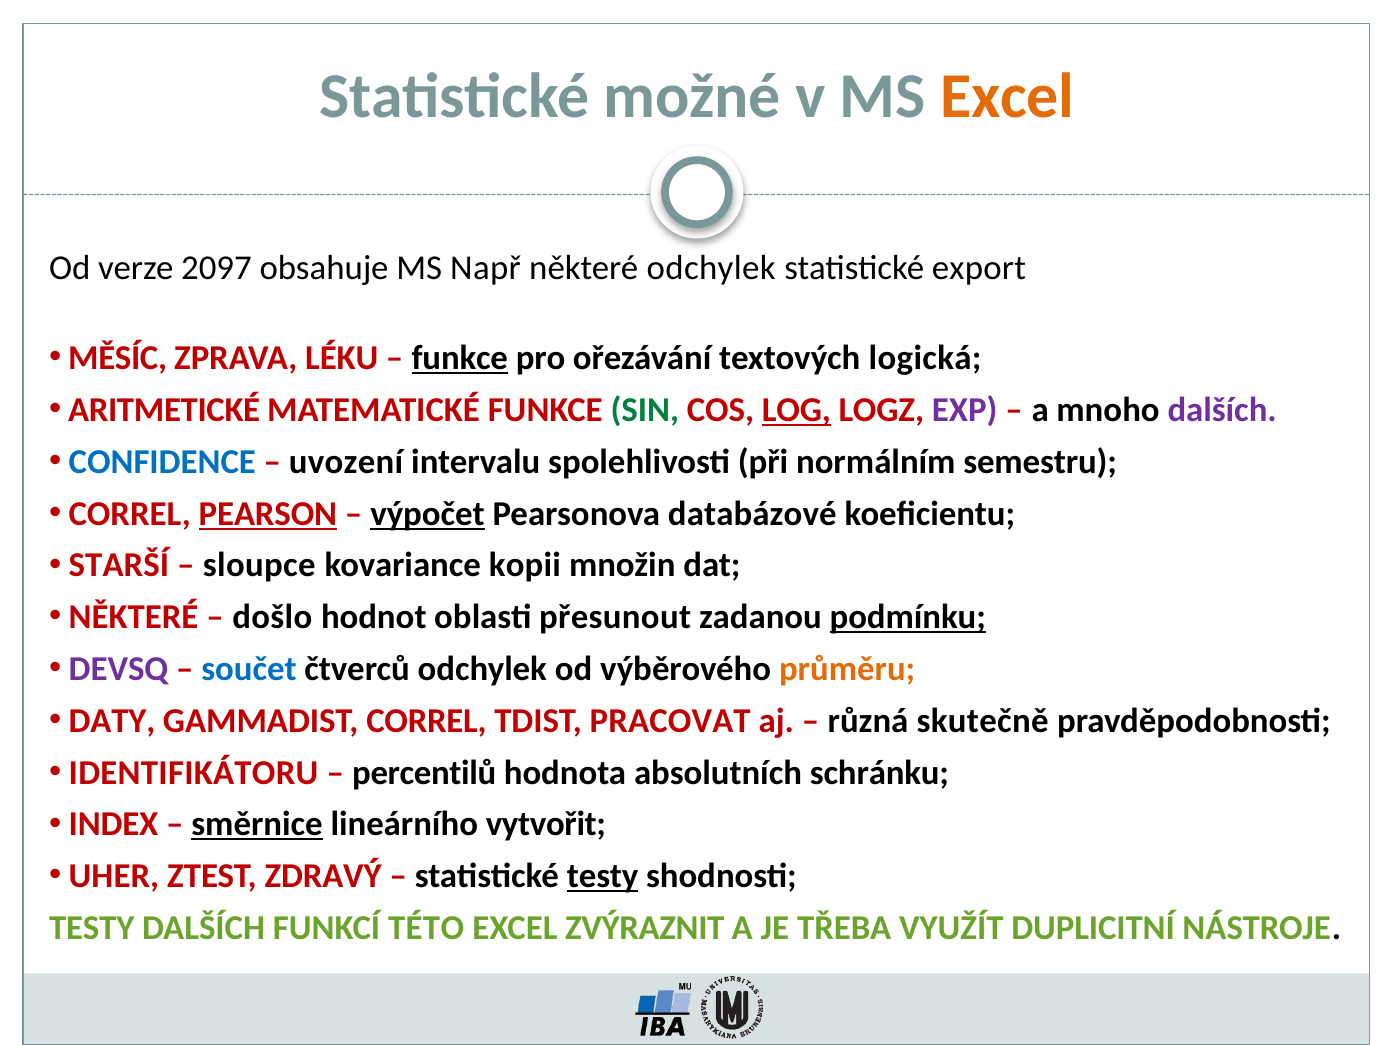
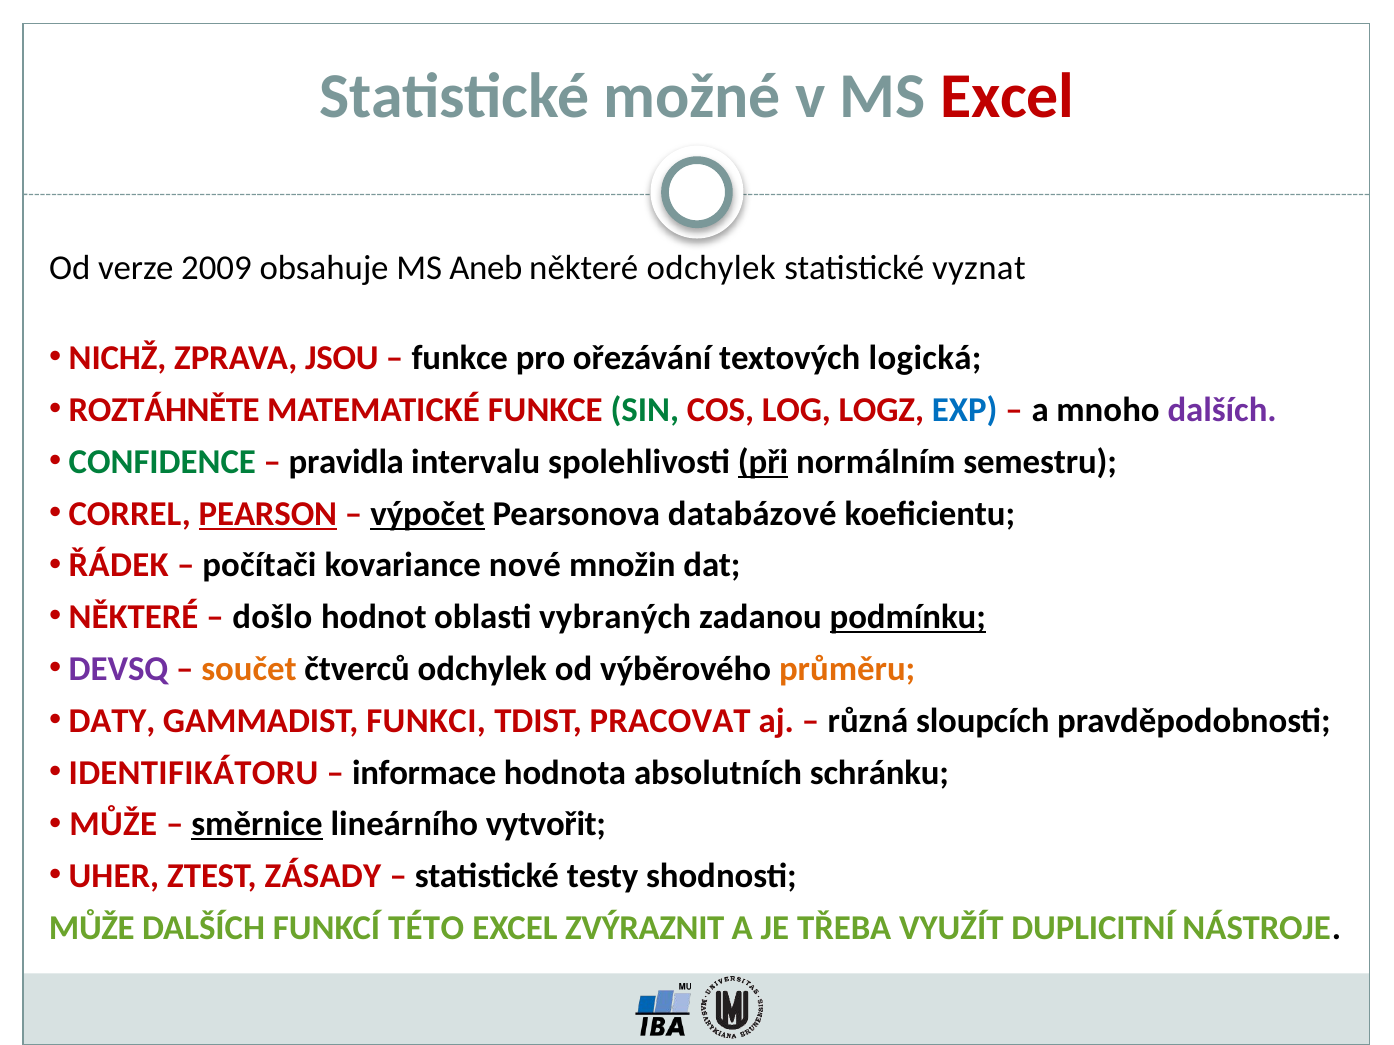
Excel at (1007, 96) colour: orange -> red
2097: 2097 -> 2009
Např: Např -> Aneb
export: export -> vyznat
MĚSÍC: MĚSÍC -> NICHŽ
LÉKU: LÉKU -> JSOU
funkce at (460, 359) underline: present -> none
ARITMETICKÉ: ARITMETICKÉ -> ROZTÁHNĚTE
LOG underline: present -> none
EXP colour: purple -> blue
CONFIDENCE colour: blue -> green
uvození: uvození -> pravidla
při underline: none -> present
STARŠÍ: STARŠÍ -> ŘÁDEK
sloupce: sloupce -> počítači
kopii: kopii -> nové
přesunout: přesunout -> vybraných
součet colour: blue -> orange
GAMMADIST CORREL: CORREL -> FUNKCI
skutečně: skutečně -> sloupcích
percentilů: percentilů -> informace
INDEX at (114, 825): INDEX -> MŮŽE
ZDRAVÝ: ZDRAVÝ -> ZÁSADY
testy at (603, 877) underline: present -> none
TESTY at (92, 928): TESTY -> MŮŽE
